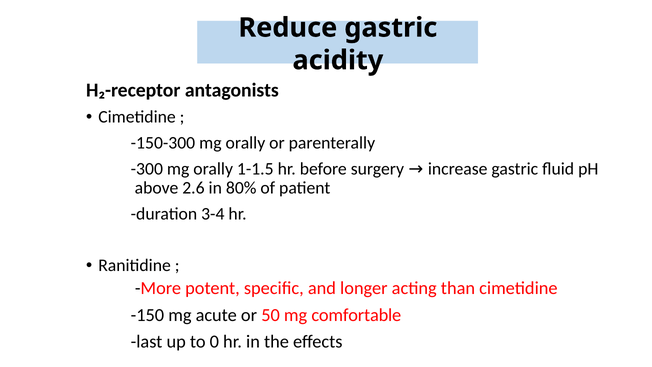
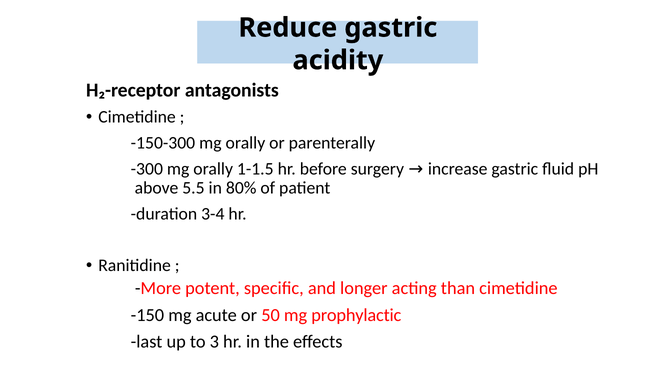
2.6: 2.6 -> 5.5
comfortable: comfortable -> prophylactic
0: 0 -> 3
